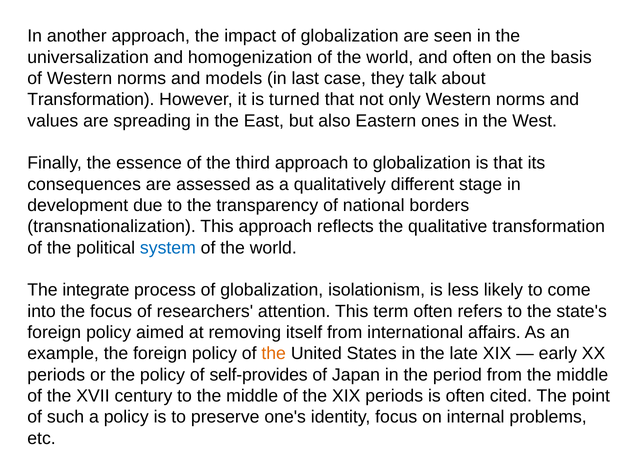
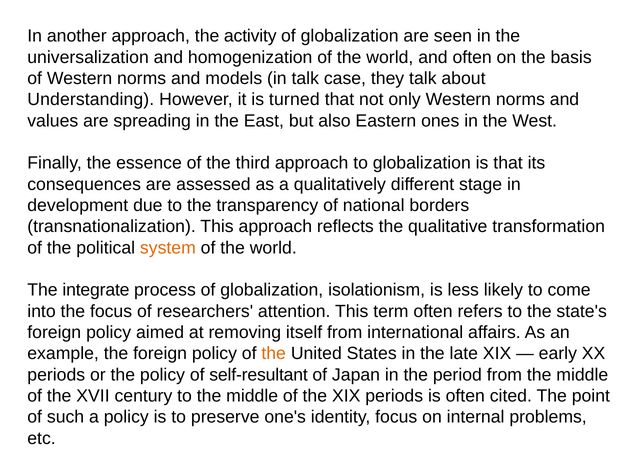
impact: impact -> activity
in last: last -> talk
Transformation at (91, 99): Transformation -> Understanding
system colour: blue -> orange
self-provides: self-provides -> self-resultant
